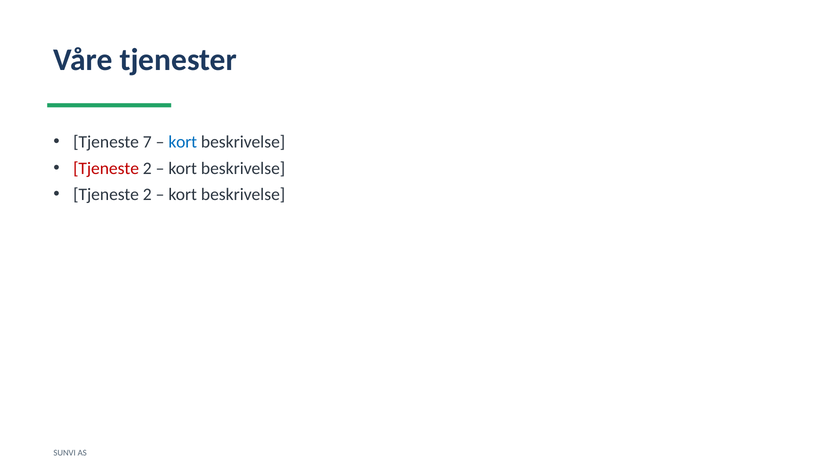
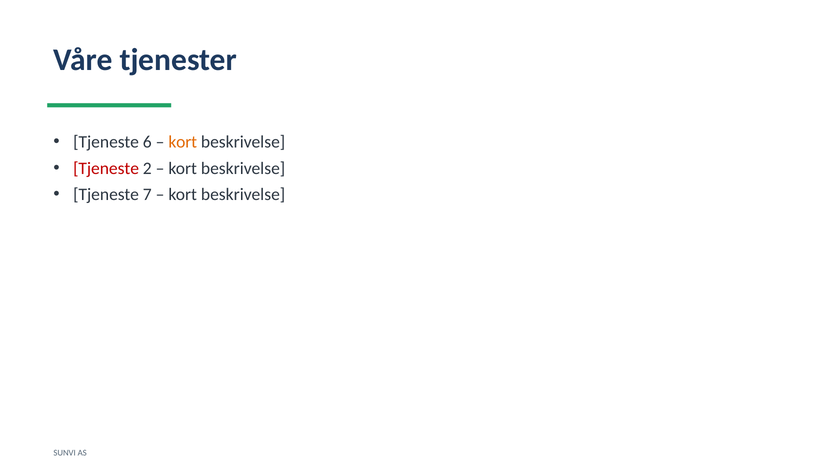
7: 7 -> 6
kort at (183, 142) colour: blue -> orange
2 at (147, 195): 2 -> 7
